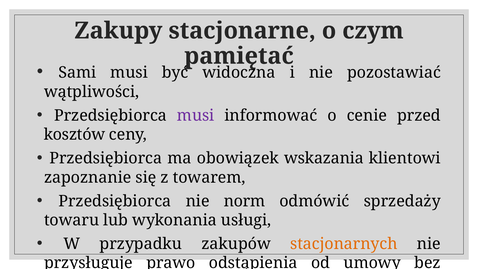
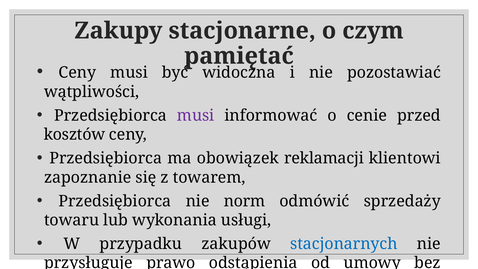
Sami at (77, 72): Sami -> Ceny
wskazania: wskazania -> reklamacji
stacjonarnych colour: orange -> blue
